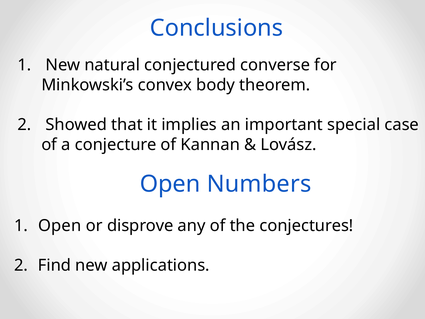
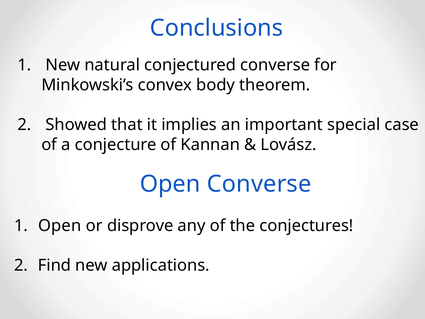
Open Numbers: Numbers -> Converse
